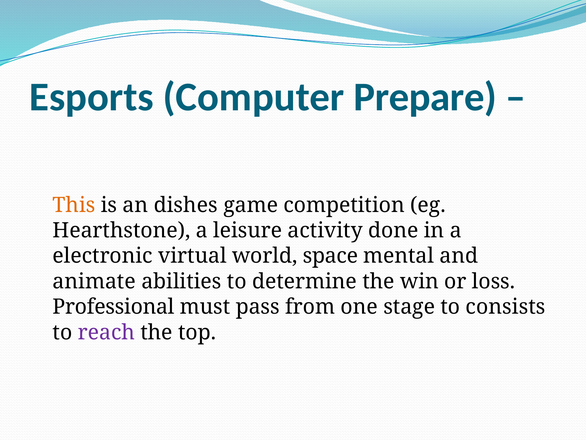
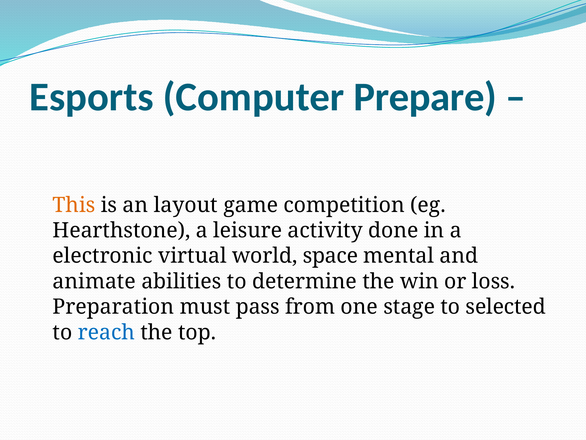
dishes: dishes -> layout
Professional: Professional -> Preparation
consists: consists -> selected
reach colour: purple -> blue
